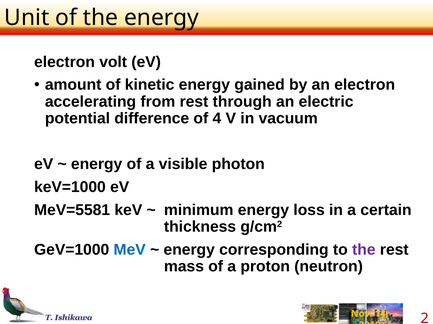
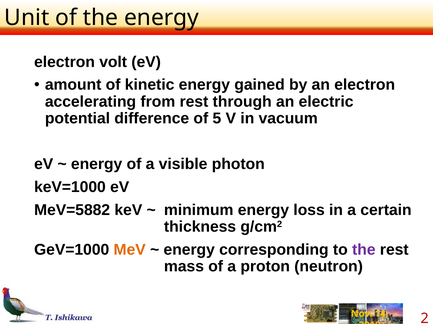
4: 4 -> 5
MeV=5581: MeV=5581 -> MeV=5882
MeV colour: blue -> orange
